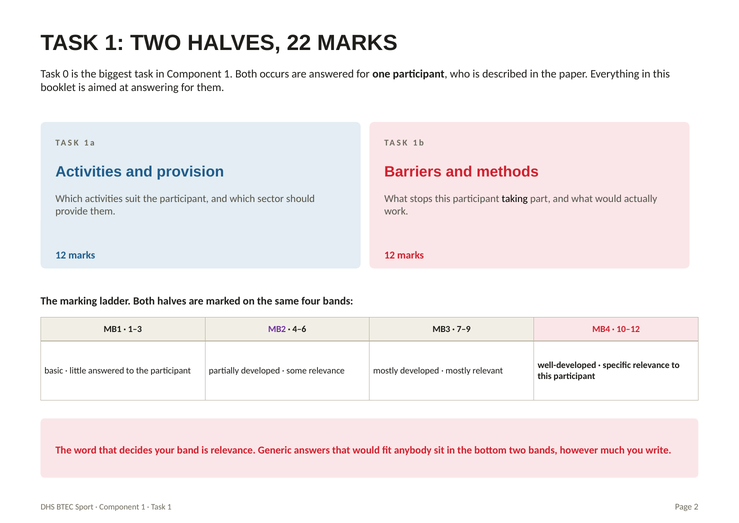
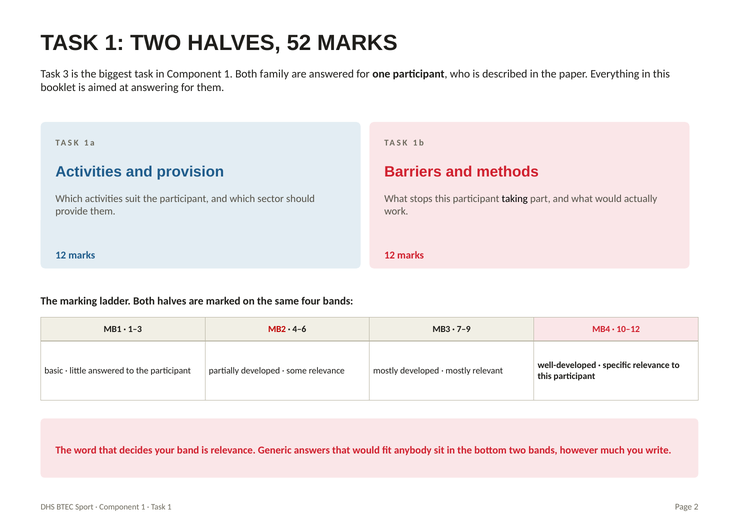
22: 22 -> 52
0: 0 -> 3
occurs: occurs -> family
MB2 colour: purple -> red
